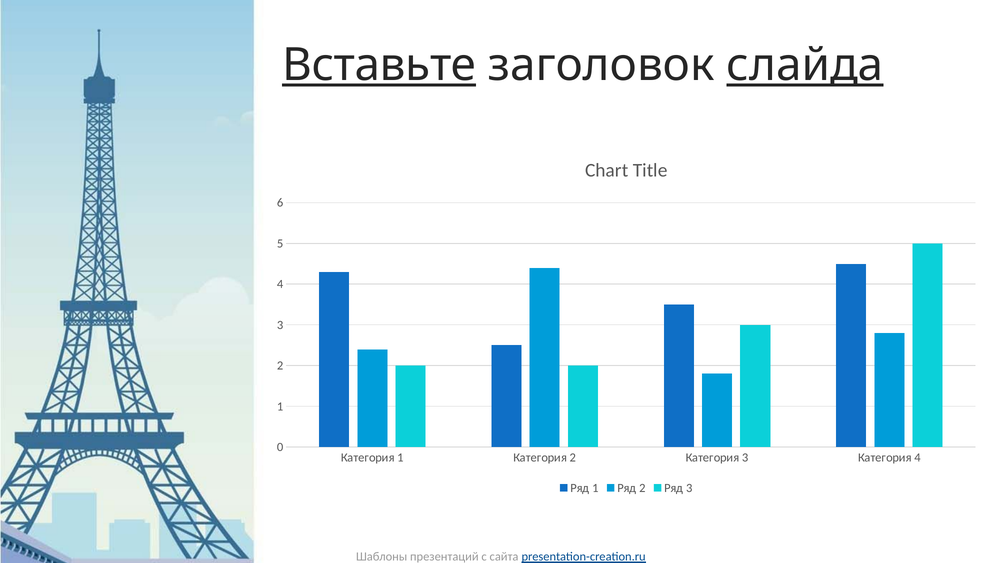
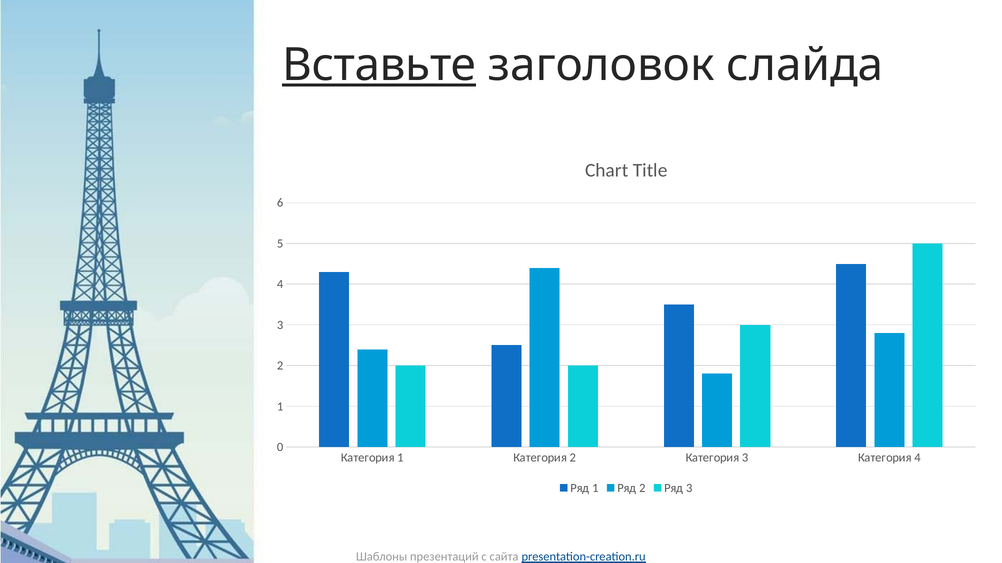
слайда underline: present -> none
